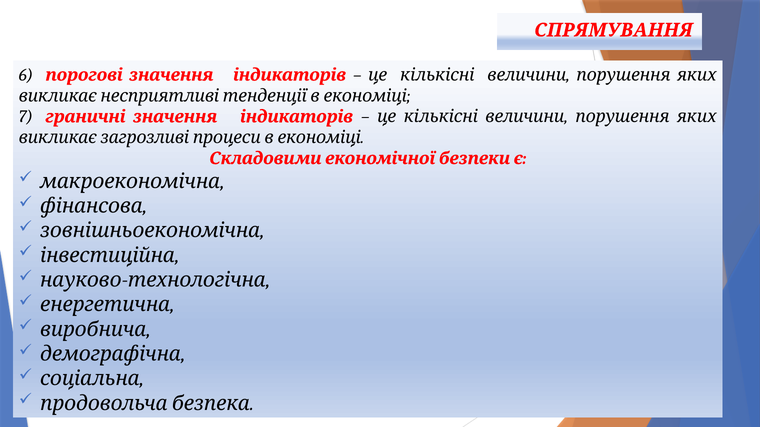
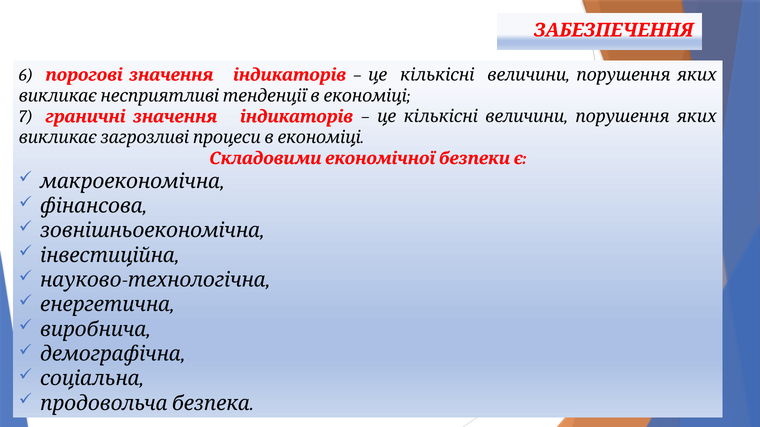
СПРЯМУВАННЯ: СПРЯМУВАННЯ -> ЗАБЕЗПЕЧЕННЯ
